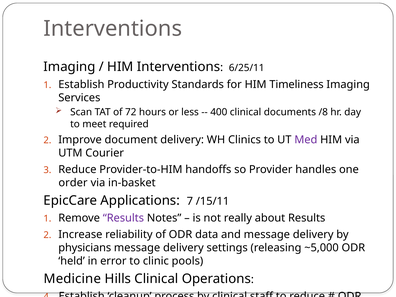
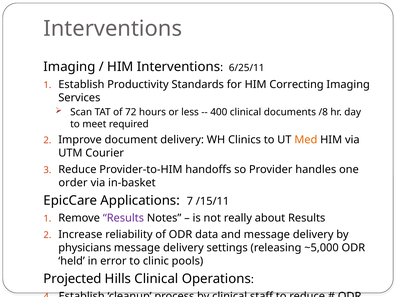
Timeliness: Timeliness -> Correcting
Med colour: purple -> orange
Medicine: Medicine -> Projected
